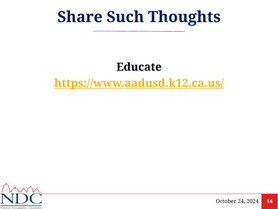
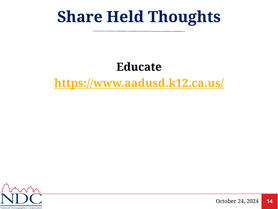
Such: Such -> Held
